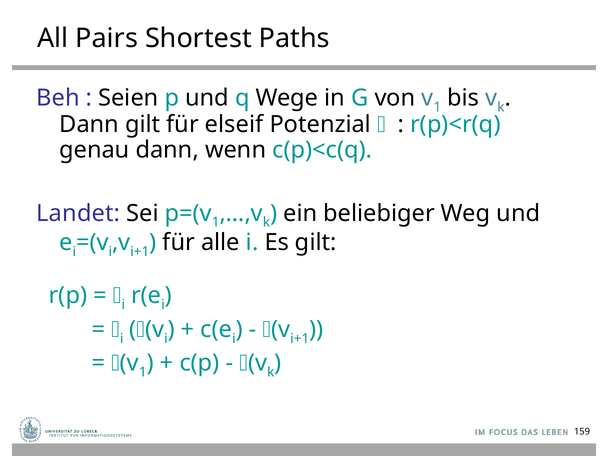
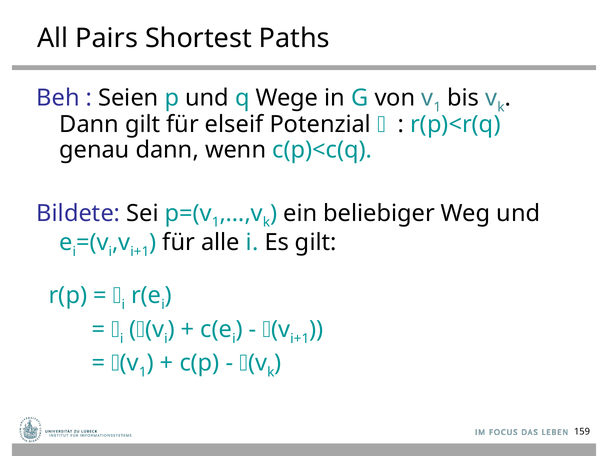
Landet: Landet -> Bildete
